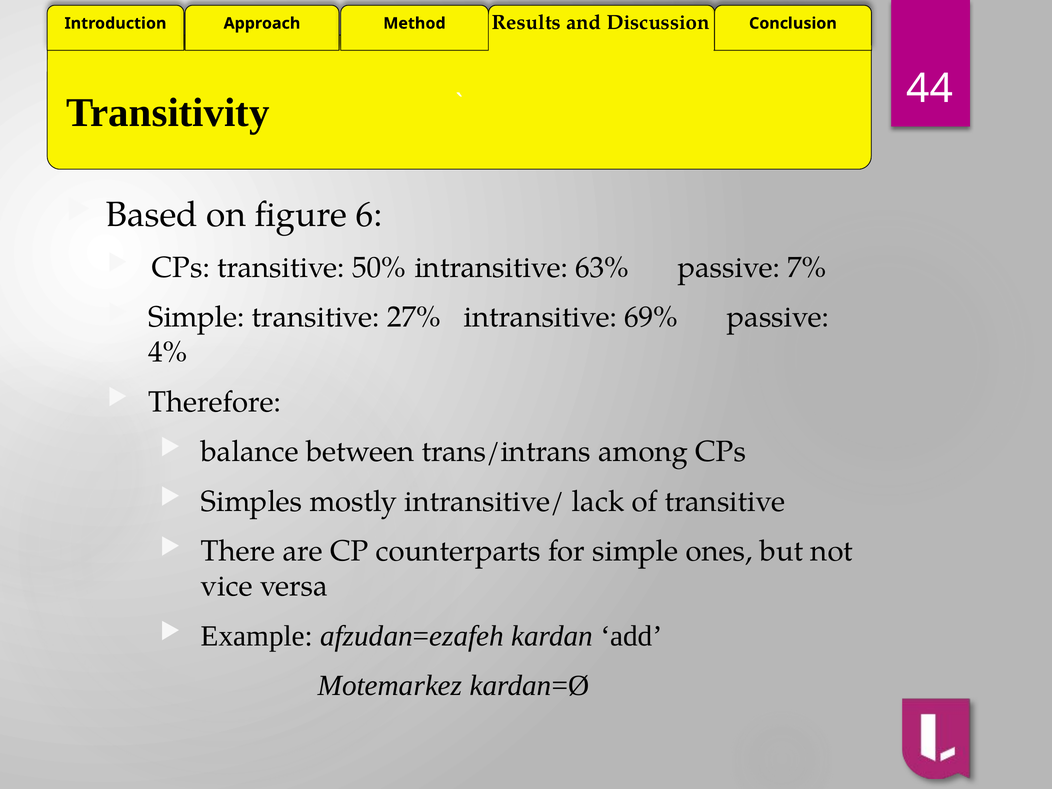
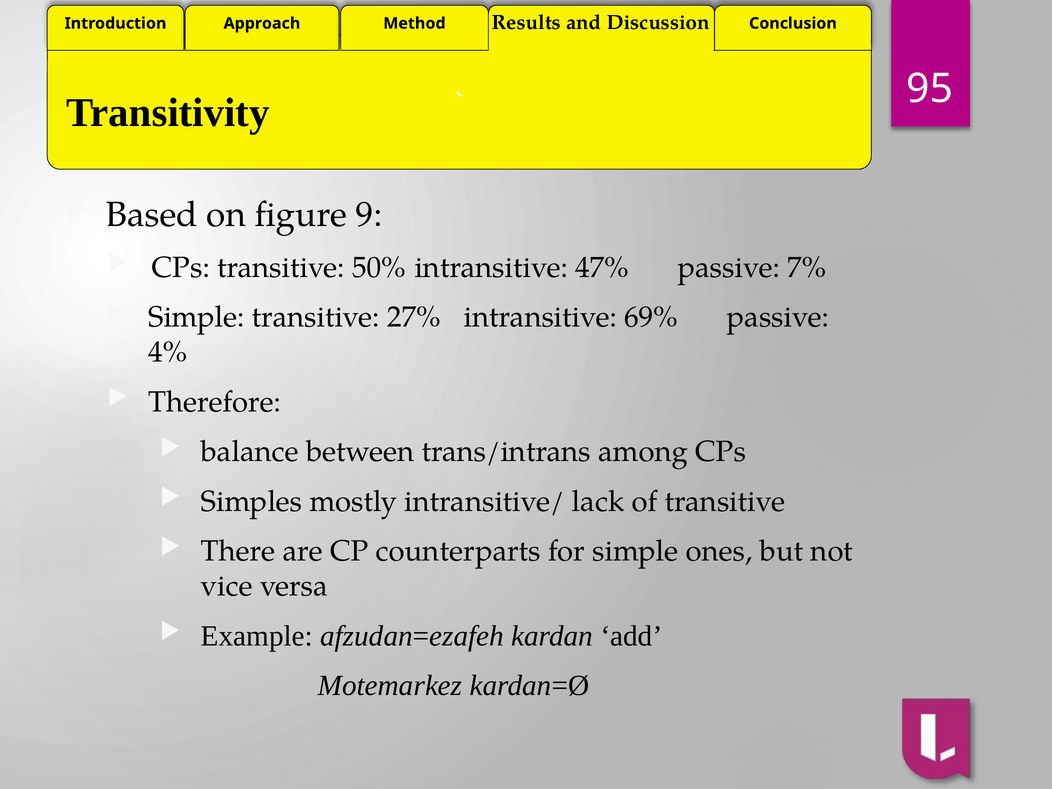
44: 44 -> 95
6: 6 -> 9
63%: 63% -> 47%
